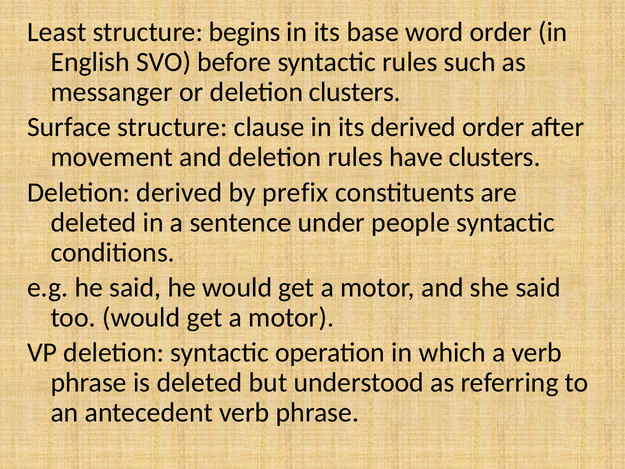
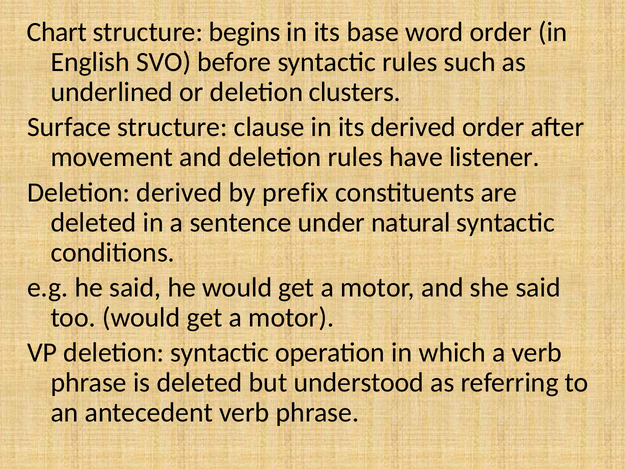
Least: Least -> Chart
messanger: messanger -> underlined
have clusters: clusters -> listener
people: people -> natural
